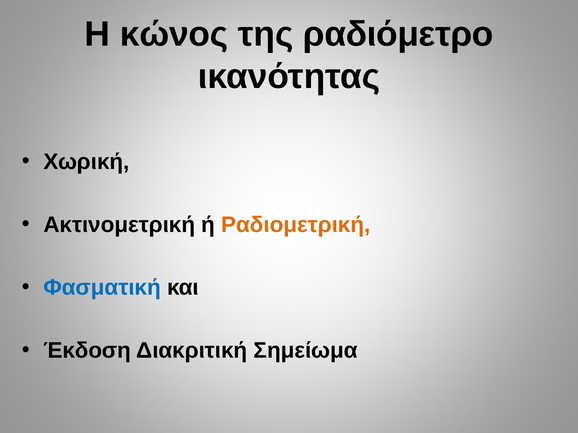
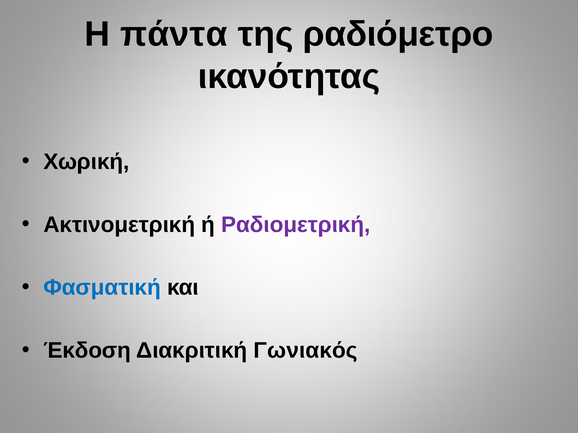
κώνος: κώνος -> πάντα
Ραδιομετρική colour: orange -> purple
Σημείωμα: Σημείωμα -> Γωνιακός
